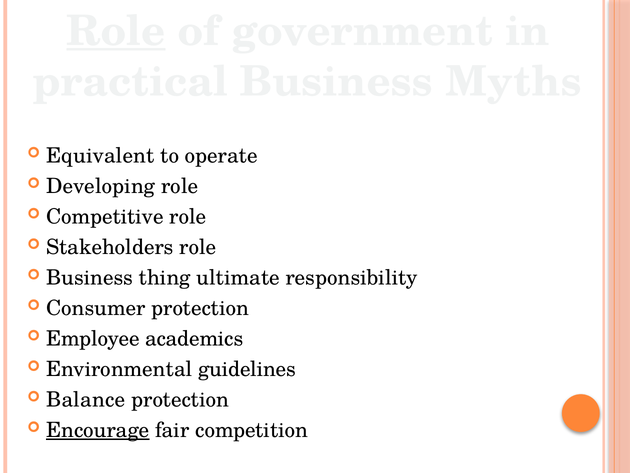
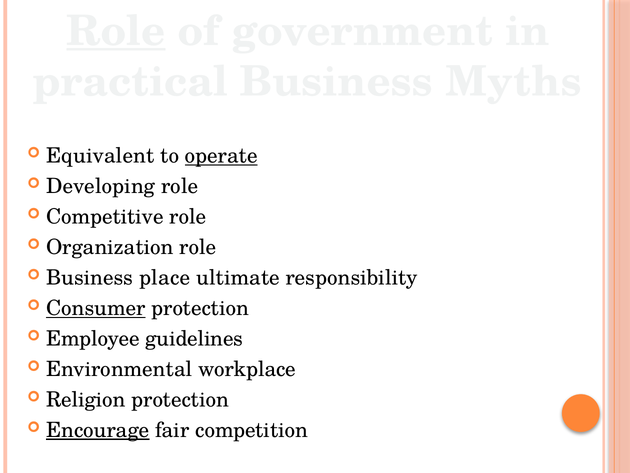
operate underline: none -> present
Stakeholders: Stakeholders -> Organization
thing: thing -> place
Consumer underline: none -> present
academics: academics -> guidelines
guidelines: guidelines -> workplace
Balance: Balance -> Religion
